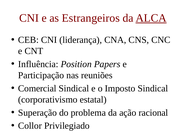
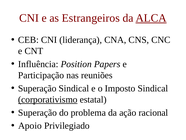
Comercial at (37, 88): Comercial -> Superação
corporativismo underline: none -> present
Collor: Collor -> Apoio
